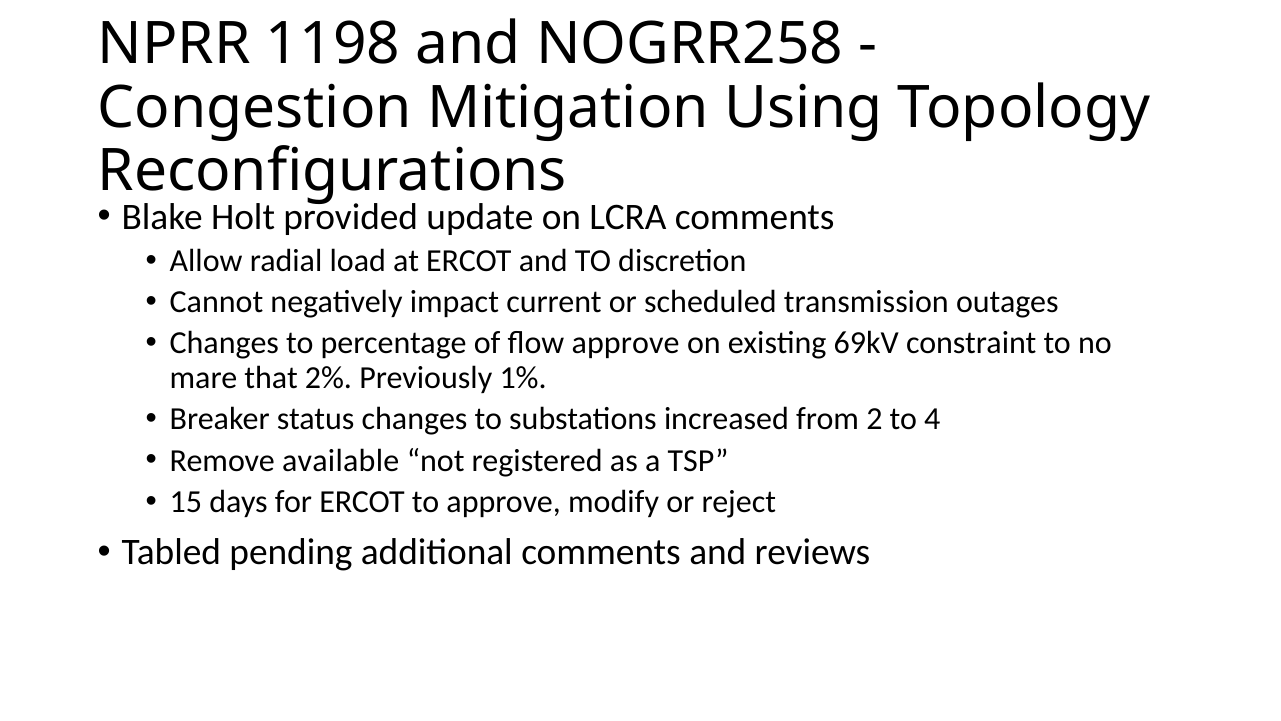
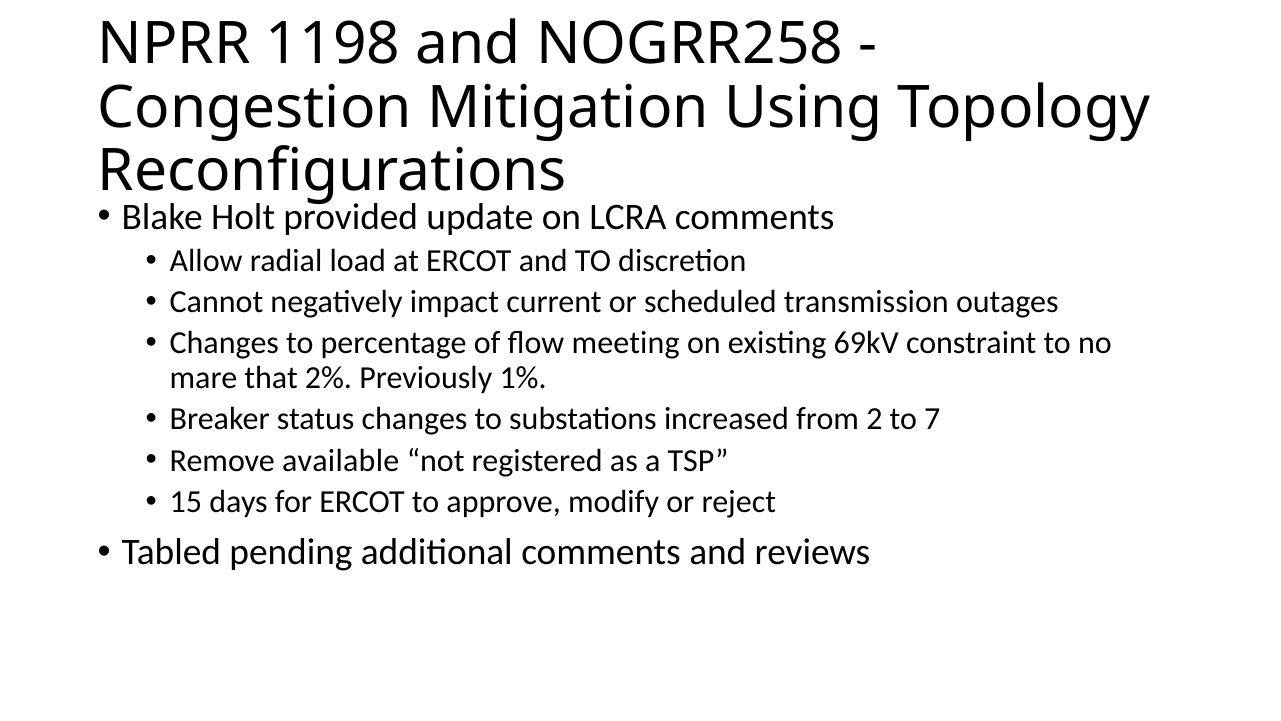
flow approve: approve -> meeting
4: 4 -> 7
